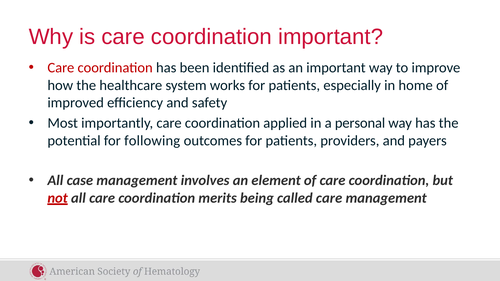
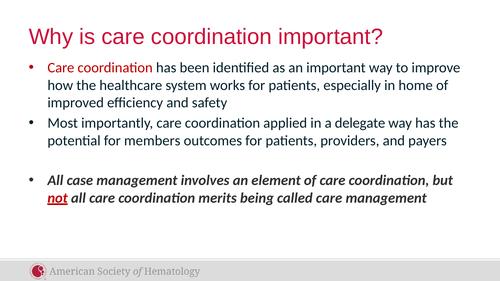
personal: personal -> delegate
following: following -> members
